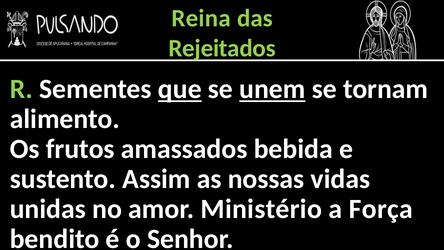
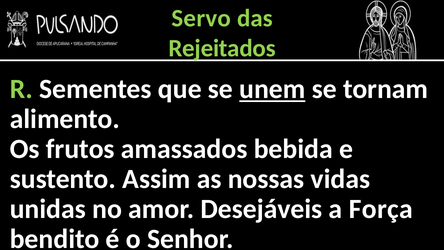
Reina: Reina -> Servo
que underline: present -> none
Ministério: Ministério -> Desejáveis
